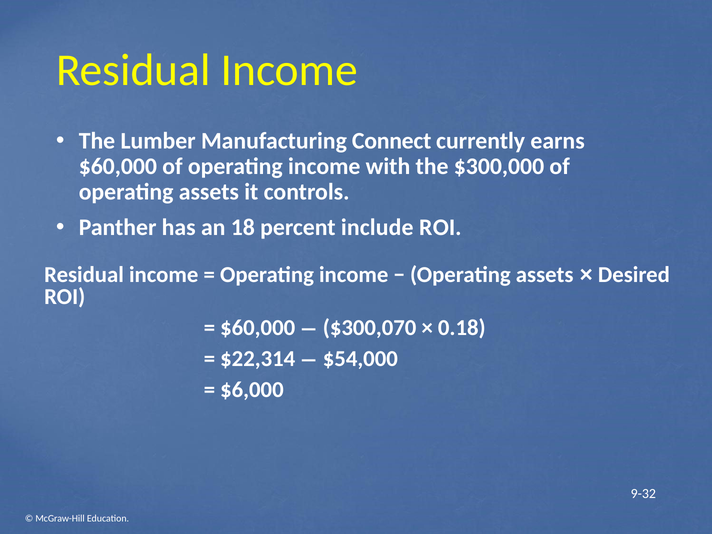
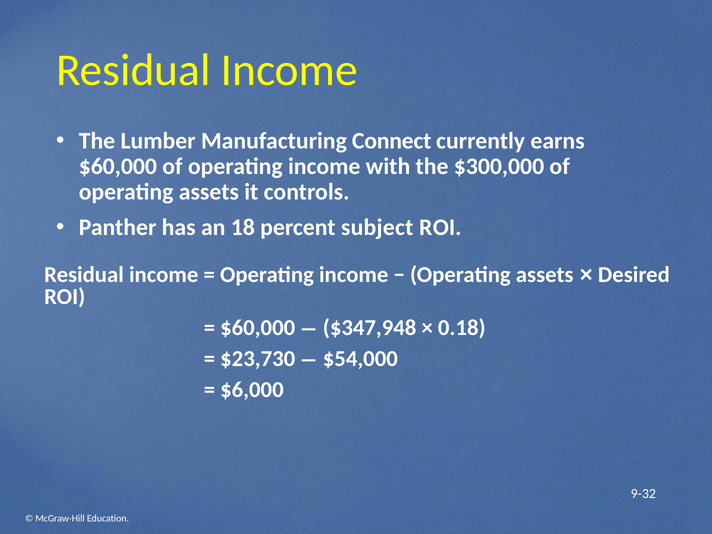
include: include -> subject
$300,070: $300,070 -> $347,948
$22,314: $22,314 -> $23,730
